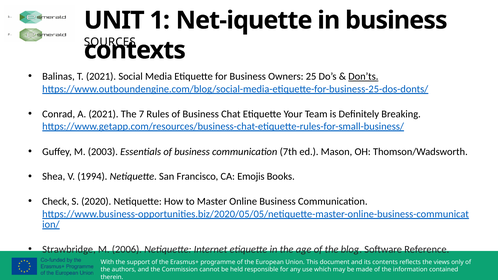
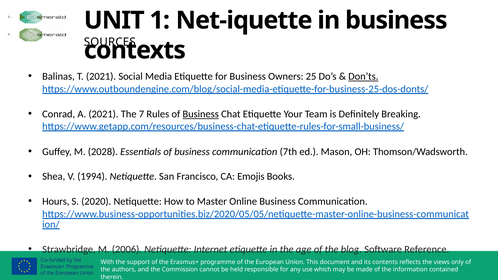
Business at (201, 114) underline: none -> present
2003: 2003 -> 2028
Check: Check -> Hours
